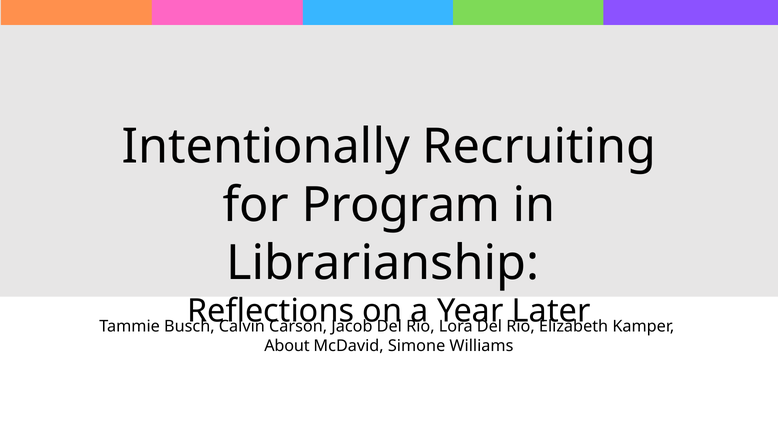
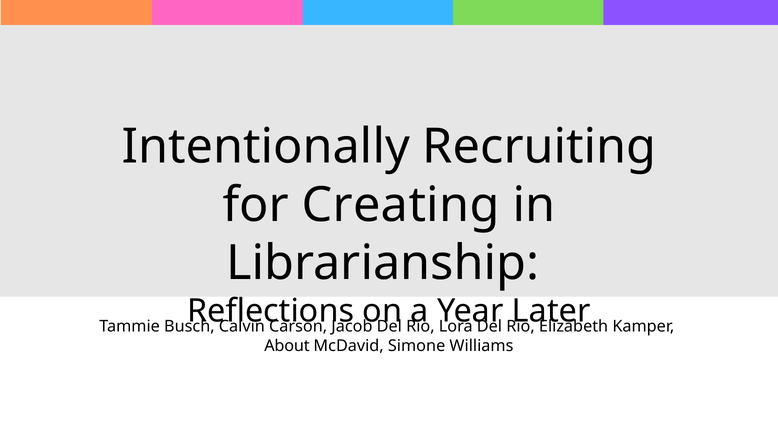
Program: Program -> Creating
